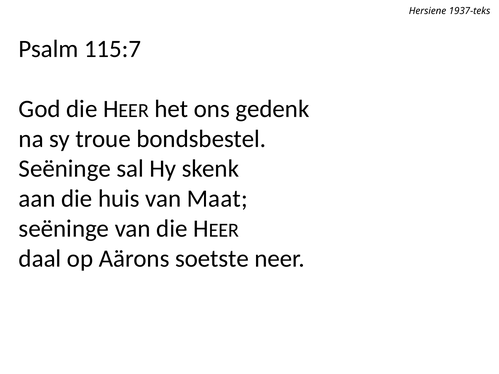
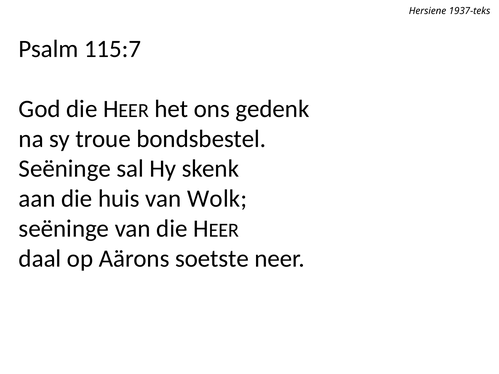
Maat: Maat -> Wolk
